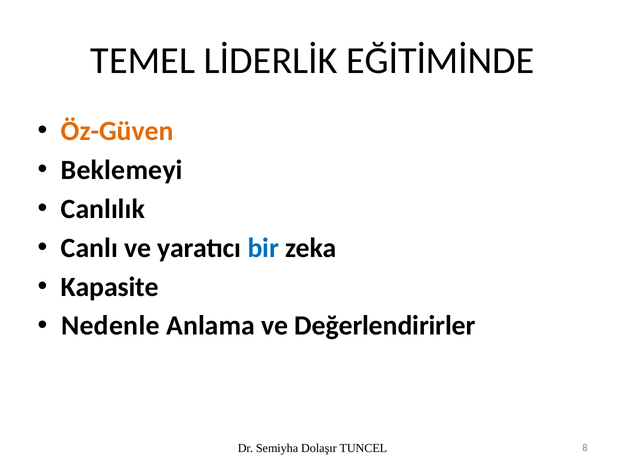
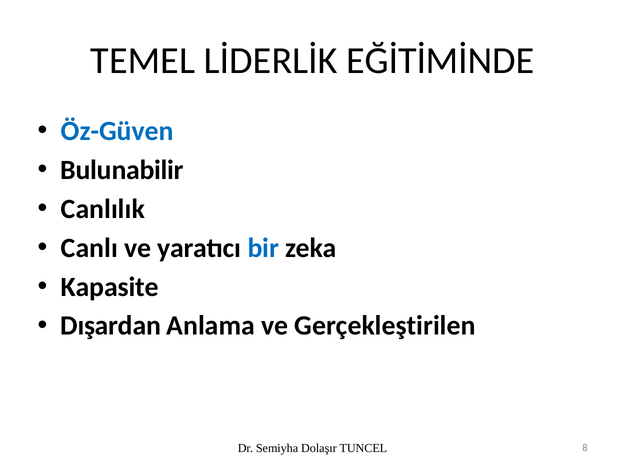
Öz-Güven colour: orange -> blue
Beklemeyi: Beklemeyi -> Bulunabilir
Nedenle: Nedenle -> Dışardan
Değerlendirirler: Değerlendirirler -> Gerçekleştirilen
